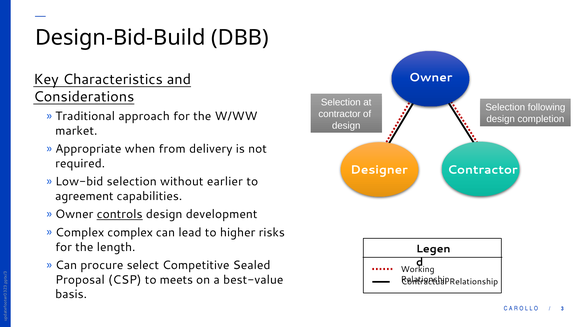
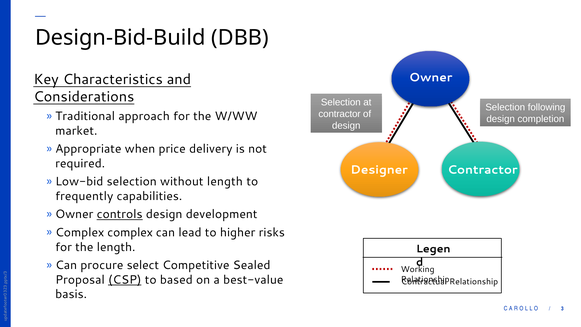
from: from -> price
without earlier: earlier -> length
agreement: agreement -> frequently
CSP underline: none -> present
meets: meets -> based
